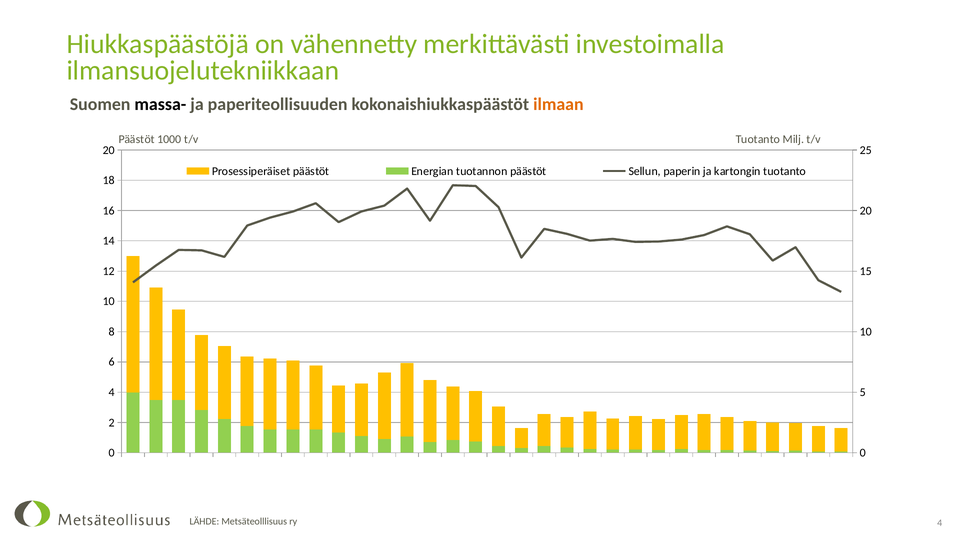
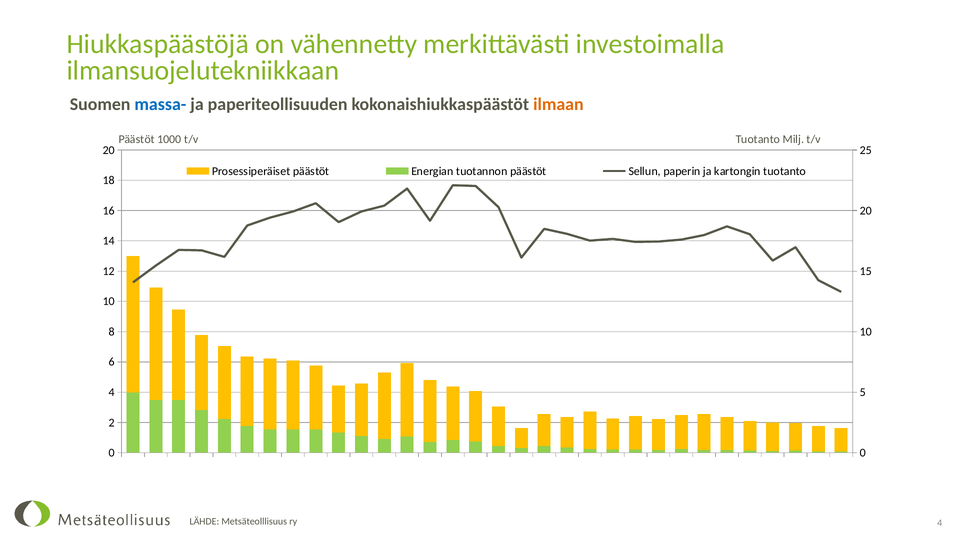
massa- colour: black -> blue
